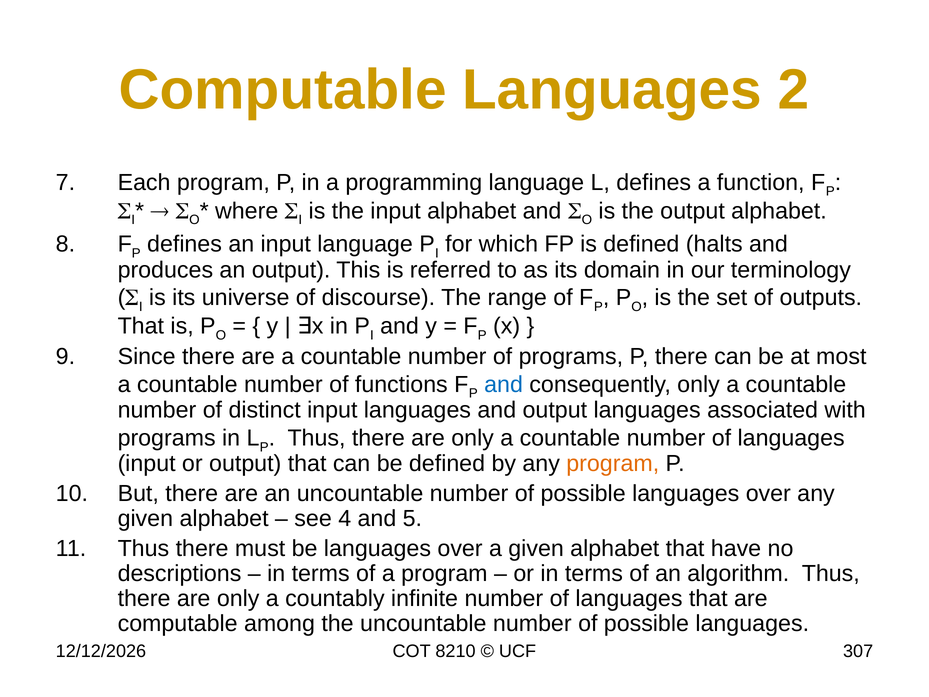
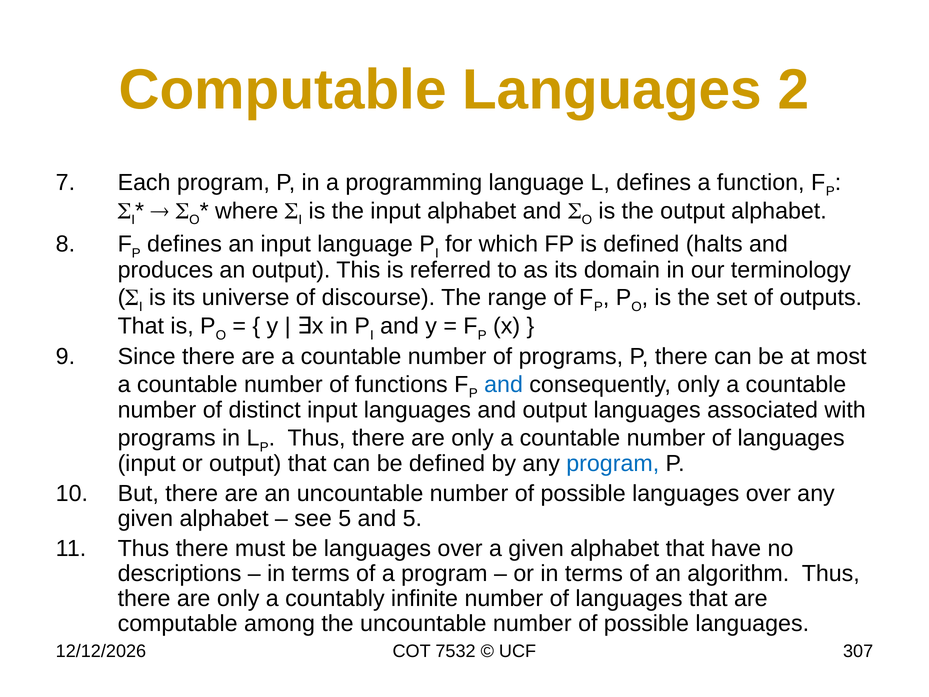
program at (613, 464) colour: orange -> blue
see 4: 4 -> 5
8210: 8210 -> 7532
